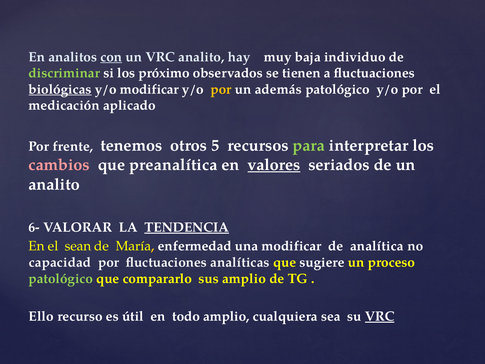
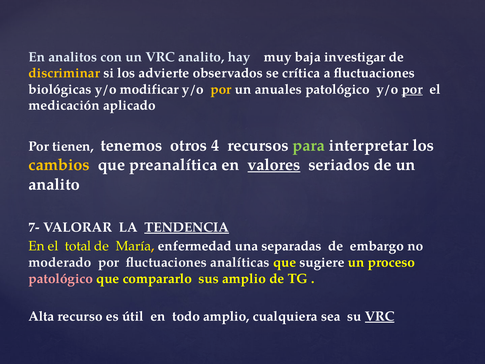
con underline: present -> none
individuo: individuo -> investigar
discriminar colour: light green -> yellow
próximo: próximo -> advierte
tienen: tienen -> crítica
biológicas underline: present -> none
además: además -> anuales
por at (412, 89) underline: none -> present
frente: frente -> tienen
5: 5 -> 4
cambios colour: pink -> yellow
6-: 6- -> 7-
sean: sean -> total
una modificar: modificar -> separadas
analítica: analítica -> embargo
capacidad: capacidad -> moderado
patológico at (61, 278) colour: light green -> pink
Ello: Ello -> Alta
